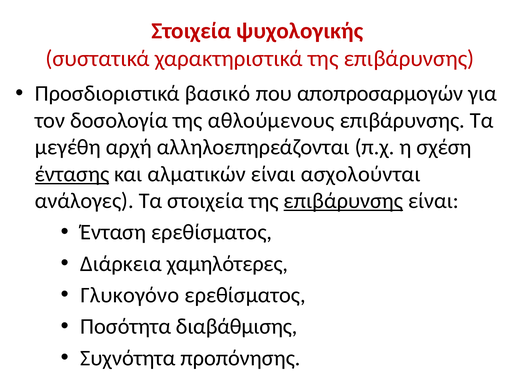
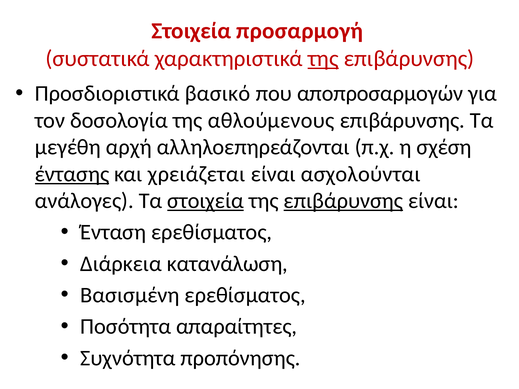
ψυχολογικής: ψυχολογικής -> προσαρμογή
της at (323, 59) underline: none -> present
αλματικών: αλματικών -> χρειάζεται
στοιχεία at (206, 201) underline: none -> present
χαμηλότερες: χαμηλότερες -> κατανάλωση
Γλυκογόνο: Γλυκογόνο -> Βασισμένη
διαβάθμισης: διαβάθμισης -> απαραίτητες
